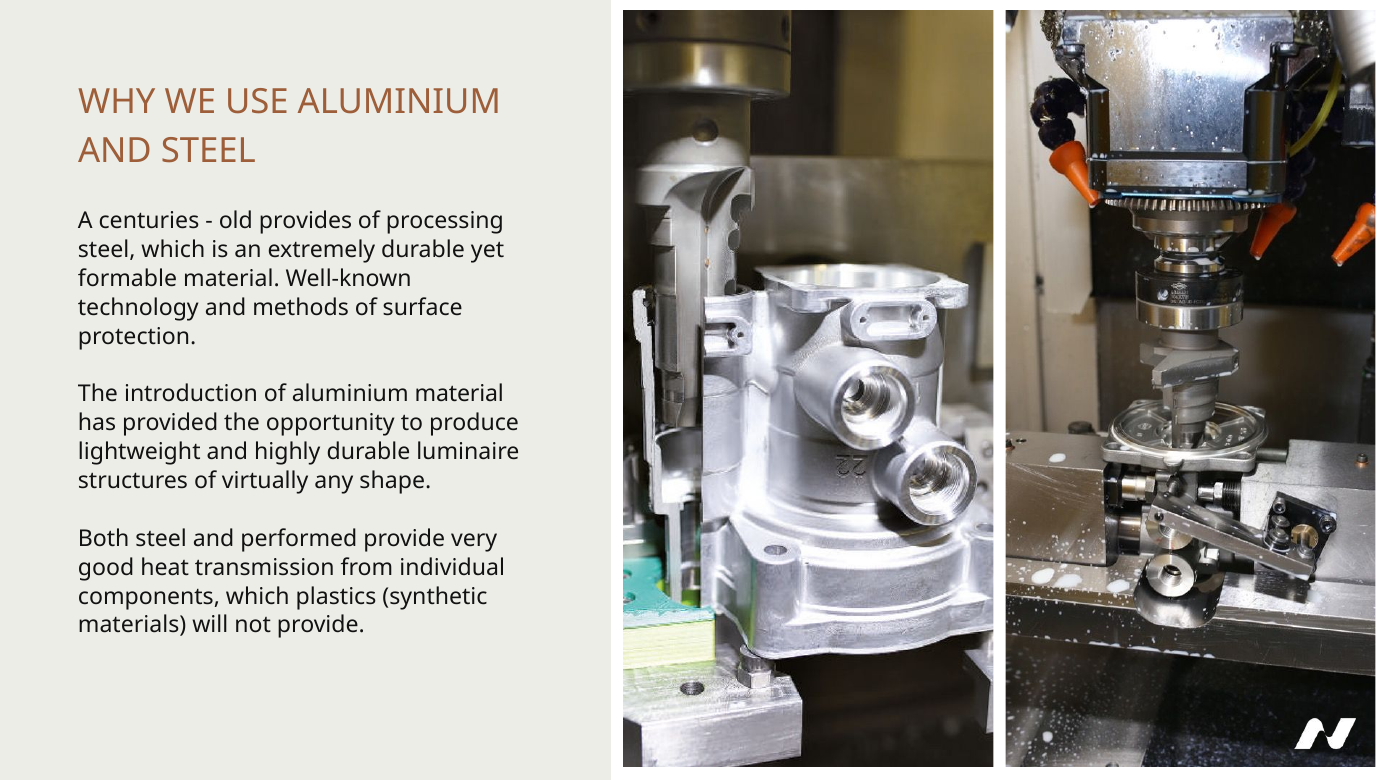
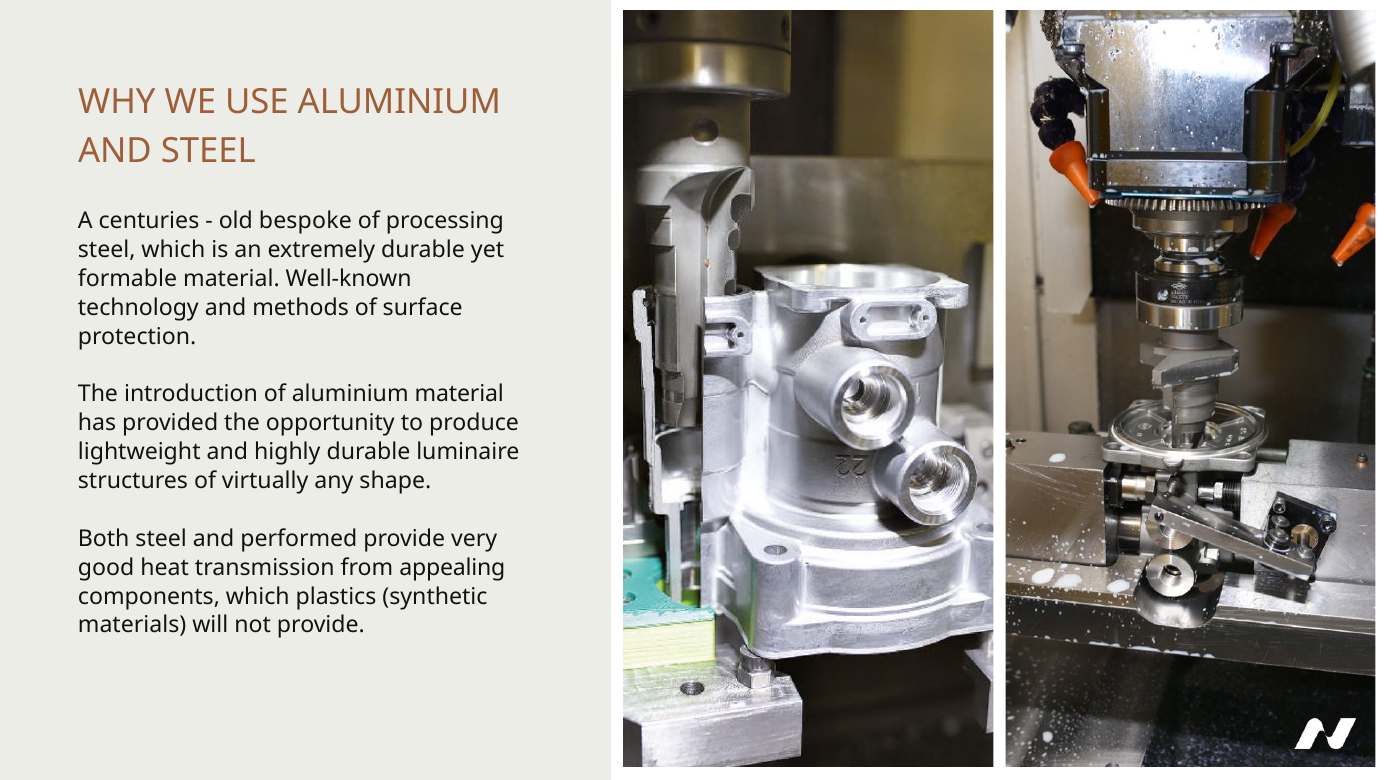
provides: provides -> bespoke
individual: individual -> appealing
